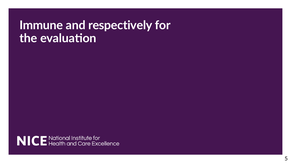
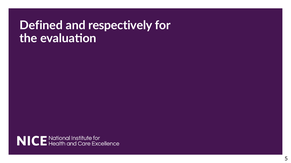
Immune: Immune -> Defined
